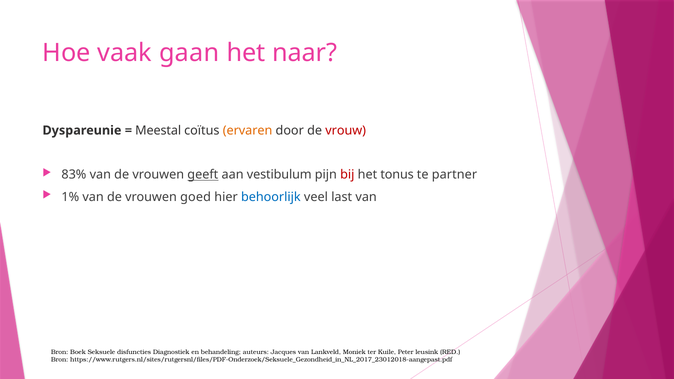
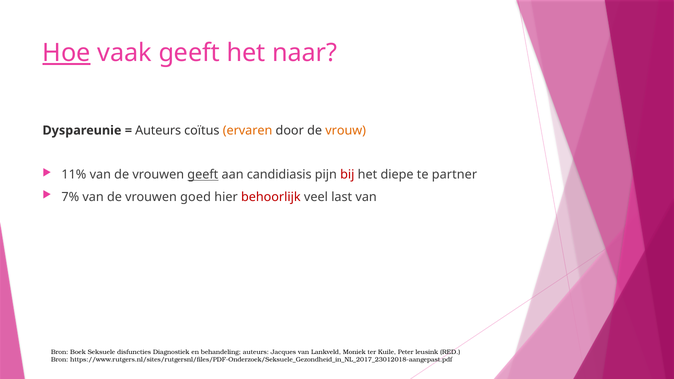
Hoe underline: none -> present
vaak gaan: gaan -> geeft
Meestal at (158, 130): Meestal -> Auteurs
vrouw colour: red -> orange
83%: 83% -> 11%
vestibulum: vestibulum -> candidiasis
tonus: tonus -> diepe
1%: 1% -> 7%
behoorlijk colour: blue -> red
